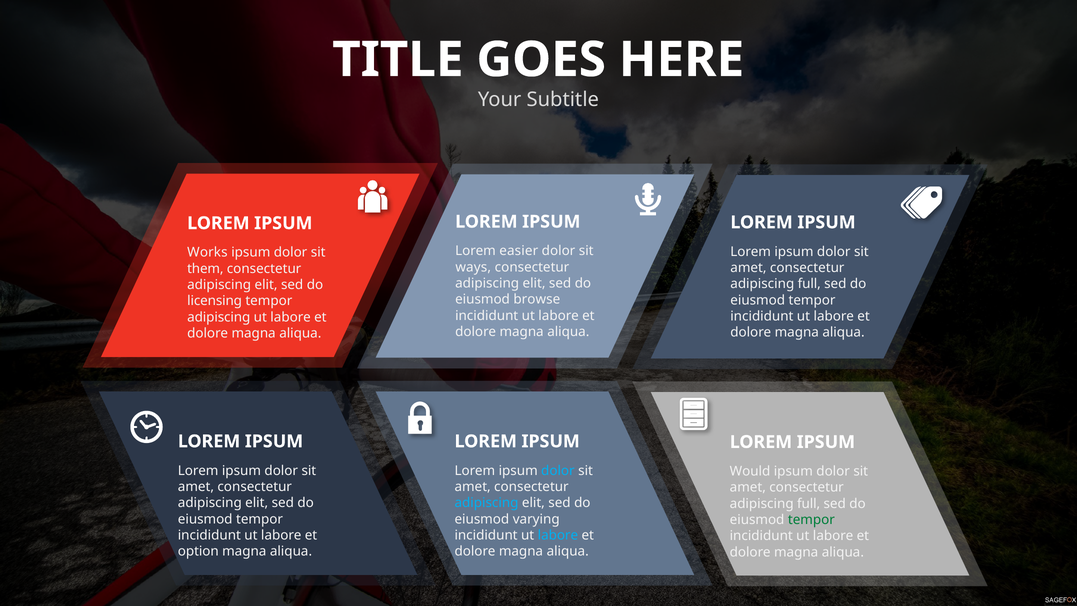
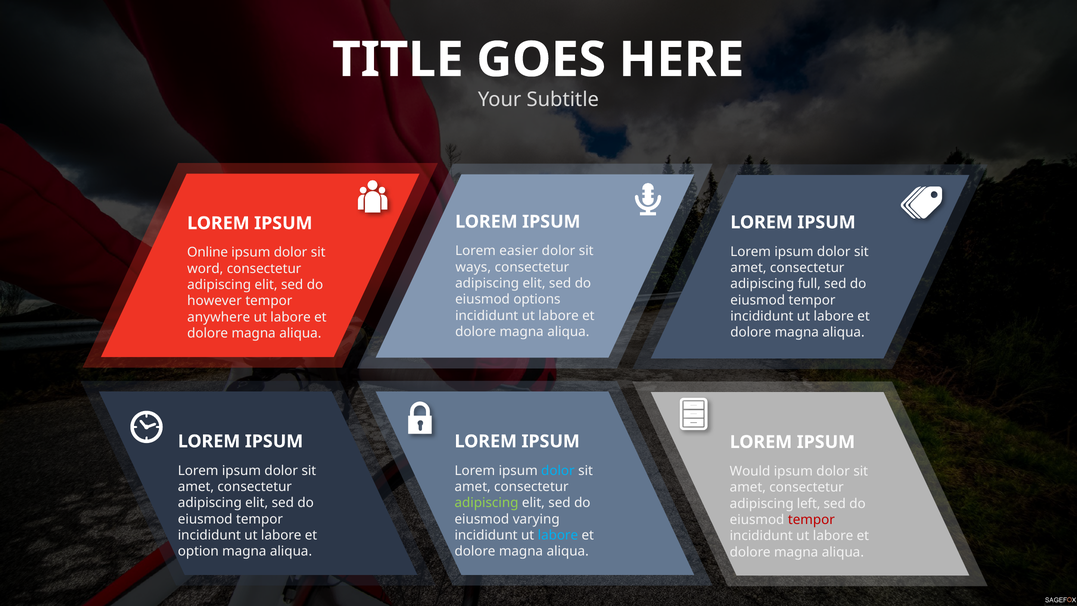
Works: Works -> Online
them: them -> word
browse: browse -> options
licensing: licensing -> however
adipiscing at (219, 317): adipiscing -> anywhere
adipiscing at (487, 503) colour: light blue -> light green
full at (809, 503): full -> left
tempor at (811, 520) colour: green -> red
